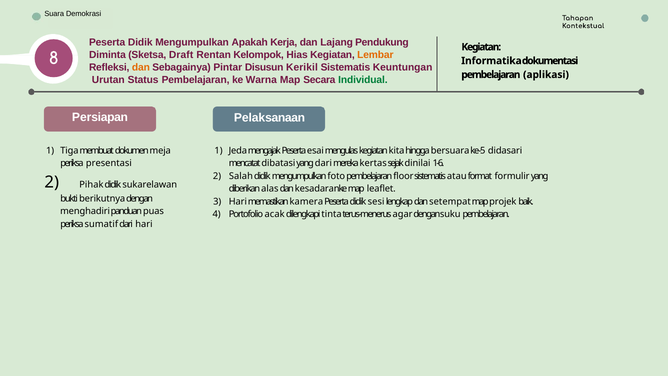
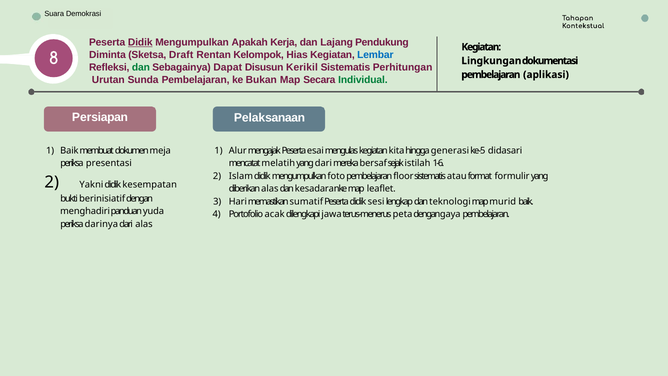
Didik at (140, 42) underline: none -> present
Lembar colour: orange -> blue
Informatika: Informatika -> Lingkungan
dan at (141, 67) colour: orange -> green
Pintar: Pintar -> Dapat
Keuntungan: Keuntungan -> Perhitungan
Status: Status -> Sunda
Warna: Warna -> Bukan
Tiga at (69, 150): Tiga -> Baik
Jeda: Jeda -> Alur
bersuara: bersuara -> generasi
dibatasi: dibatasi -> melatih
kertas: kertas -> bersaf
dinilai: dinilai -> istilah
Salah: Salah -> Islam
Pihak: Pihak -> Yakni
sukarelawan: sukarelawan -> kesempatan
berikutnya: berikutnya -> berinisiatif
kamera: kamera -> sumatif
setempat: setempat -> teknologi
projek: projek -> murid
puas: puas -> yuda
tinta: tinta -> jawa
agar: agar -> peta
suku: suku -> gaya
sumatif: sumatif -> darinya
dari hari: hari -> alas
